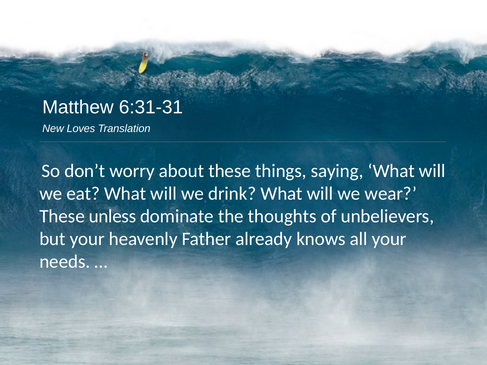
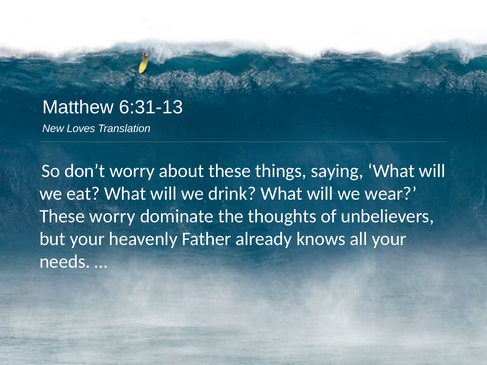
6:31-31: 6:31-31 -> 6:31-13
These unless: unless -> worry
